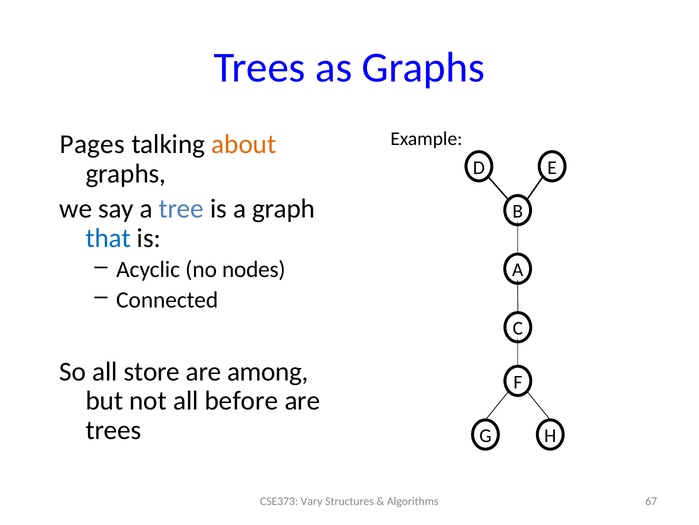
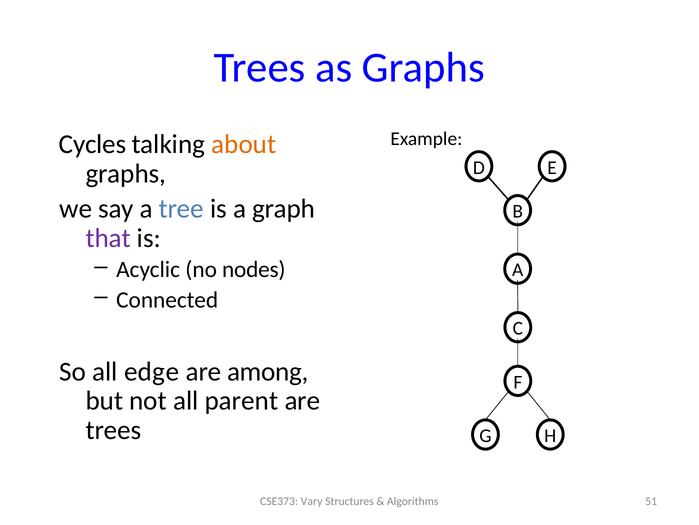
Pages: Pages -> Cycles
that colour: blue -> purple
store: store -> edge
before: before -> parent
67: 67 -> 51
